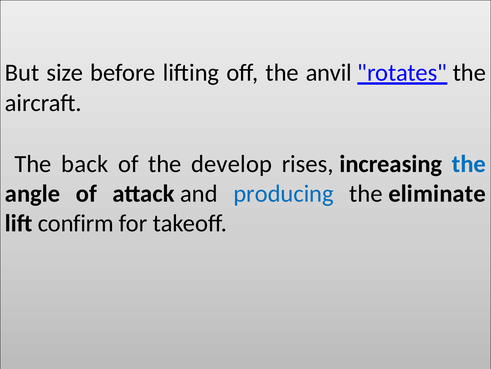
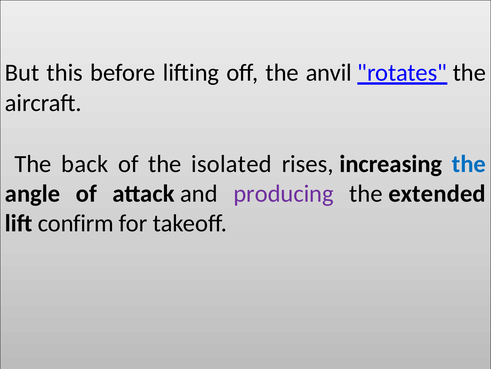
size: size -> this
develop: develop -> isolated
producing colour: blue -> purple
eliminate: eliminate -> extended
